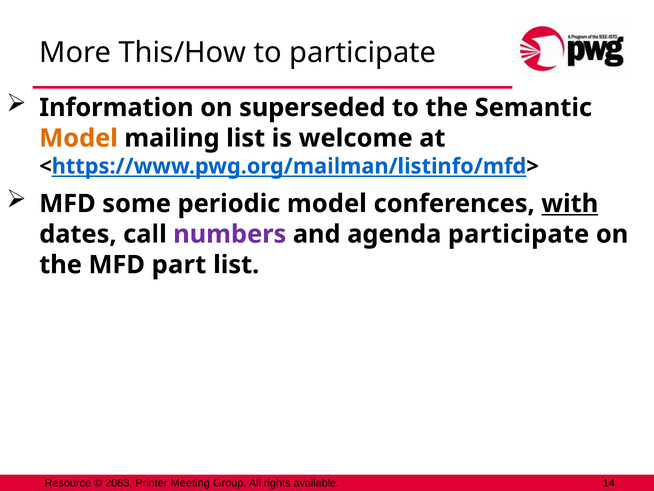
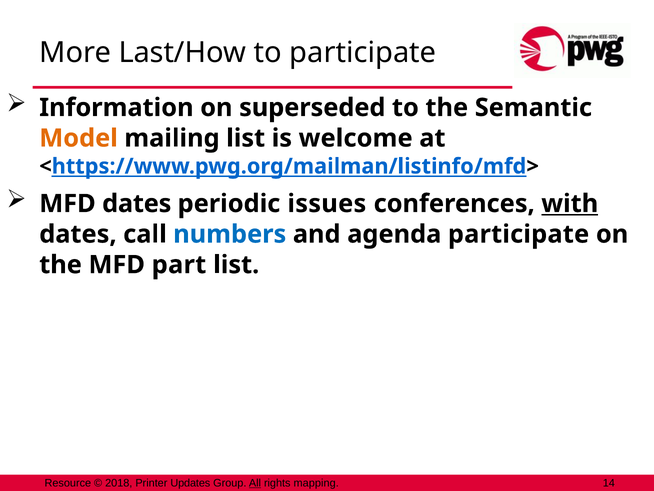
This/How: This/How -> Last/How
MFD some: some -> dates
periodic model: model -> issues
numbers colour: purple -> blue
2083: 2083 -> 2018
Meeting: Meeting -> Updates
All underline: none -> present
available: available -> mapping
